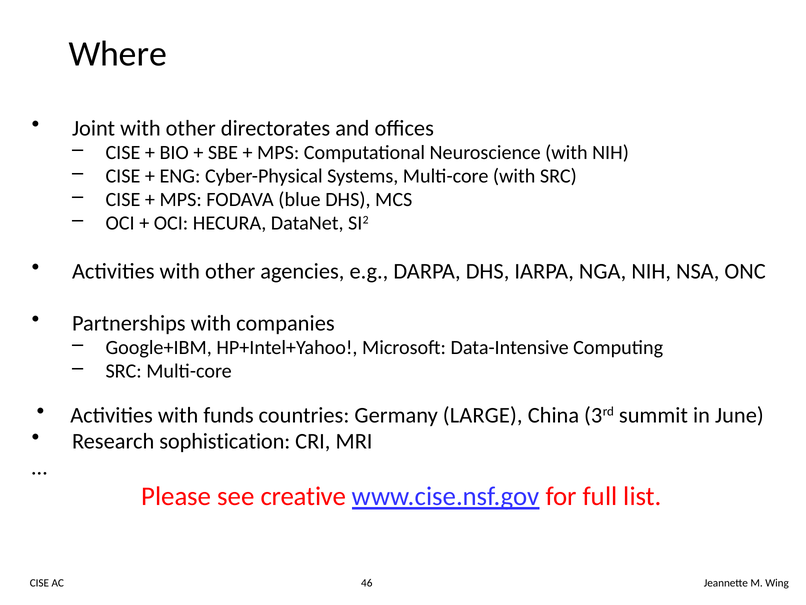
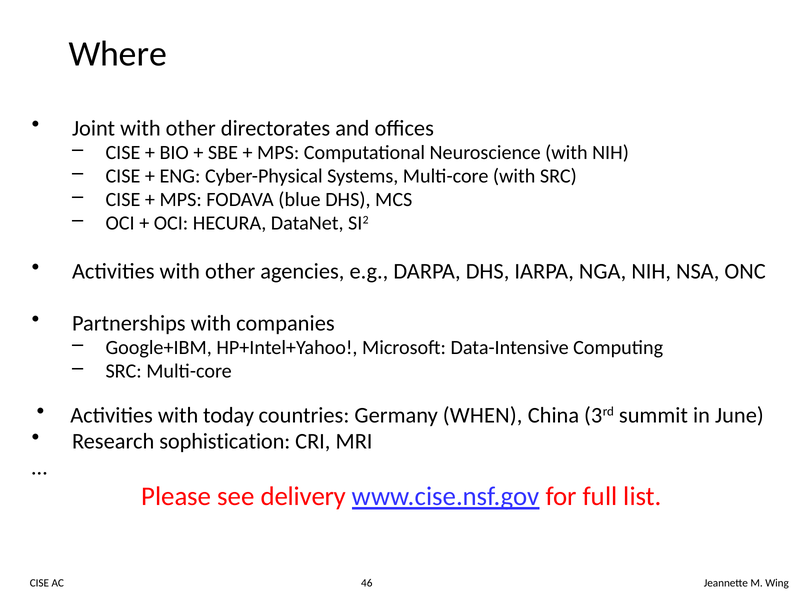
funds: funds -> today
LARGE: LARGE -> WHEN
creative: creative -> delivery
